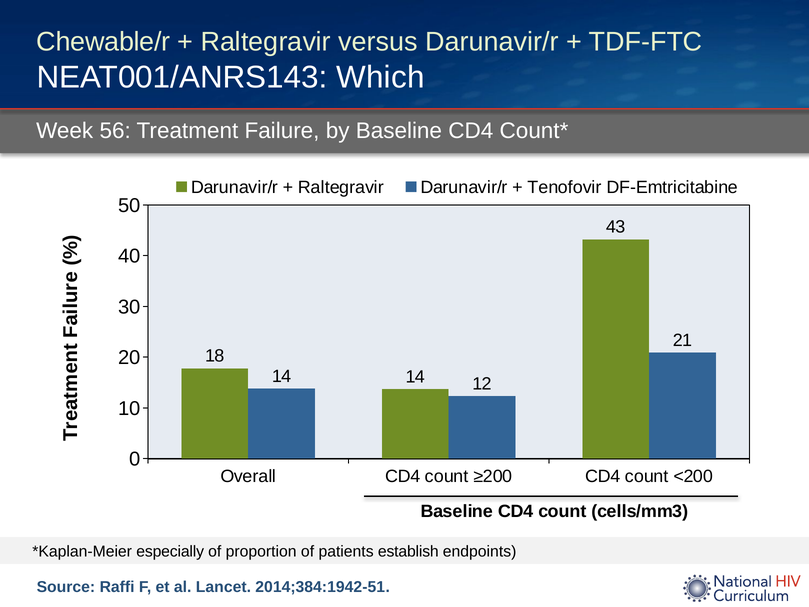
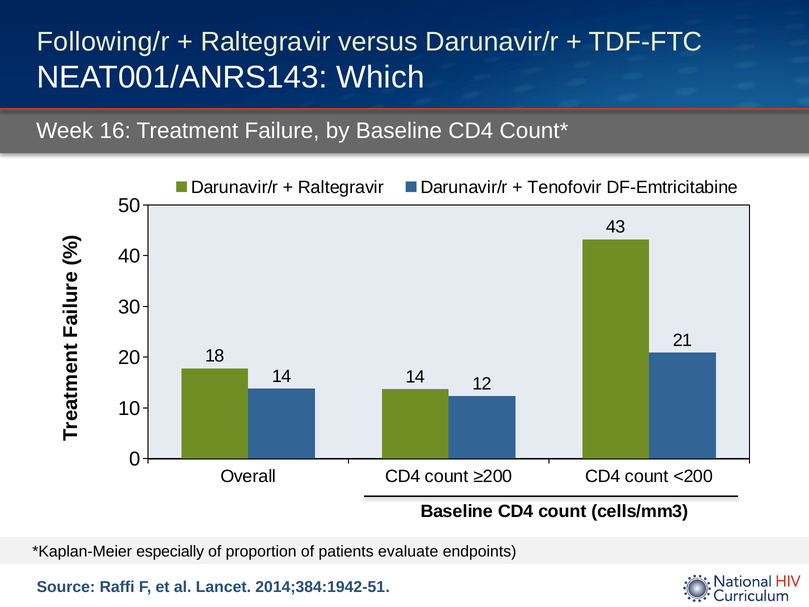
Chewable/r: Chewable/r -> Following/r
56: 56 -> 16
establish: establish -> evaluate
